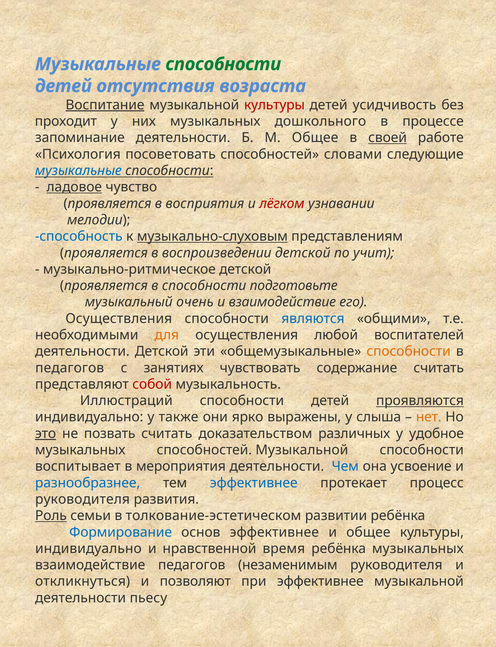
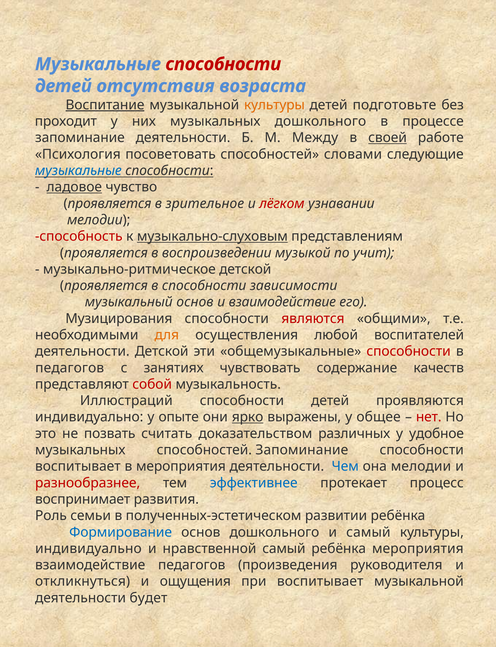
способности at (223, 64) colour: green -> red
культуры at (274, 105) colour: red -> orange
усидчивость: усидчивость -> подготовьте
М Общее: Общее -> Между
восприятия: восприятия -> зрительное
способность colour: blue -> red
воспроизведении детской: детской -> музыкой
подготовьте: подготовьте -> зависимости
музыкальный очень: очень -> основ
Осуществления at (119, 319): Осуществления -> Музицирования
являются colour: blue -> red
способности at (409, 351) colour: orange -> red
содержание считать: считать -> качеств
проявляются underline: present -> none
также: также -> опыте
ярко underline: none -> present
слыша: слыша -> общее
нет colour: orange -> red
это underline: present -> none
способностей Музыкальной: Музыкальной -> Запоминание
она усвоение: усвоение -> мелодии
разнообразнее colour: blue -> red
руководителя at (83, 499): руководителя -> воспринимает
Роль underline: present -> none
толкование-эстетическом: толкование-эстетическом -> полученных-эстетическом
основ эффективнее: эффективнее -> дошкольного
и общее: общее -> самый
нравственной время: время -> самый
ребёнка музыкальных: музыкальных -> мероприятия
незаменимым: незаменимым -> произведения
позволяют: позволяют -> ощущения
при эффективнее: эффективнее -> воспитывает
пьесу: пьесу -> будет
